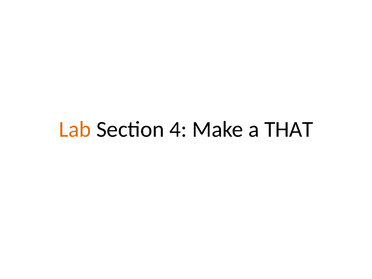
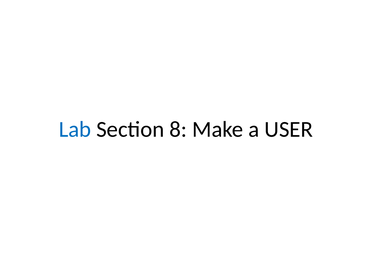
Lab colour: orange -> blue
4: 4 -> 8
THAT: THAT -> USER
